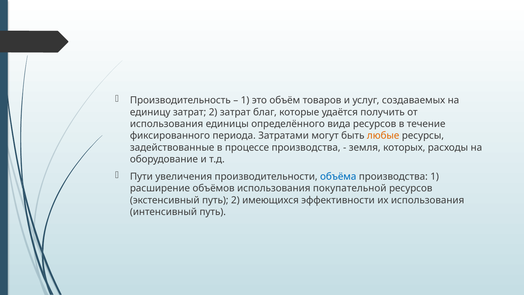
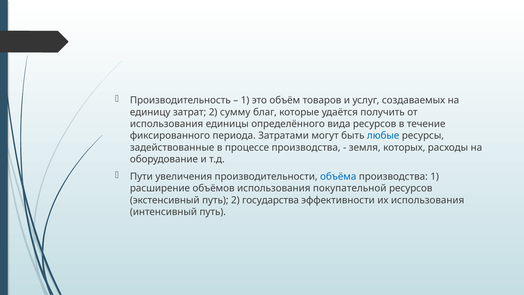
2 затрат: затрат -> сумму
любые colour: orange -> blue
имеющихся: имеющихся -> государства
